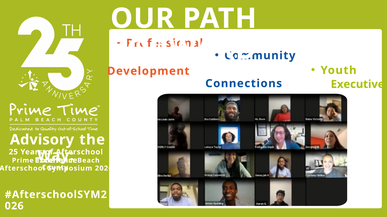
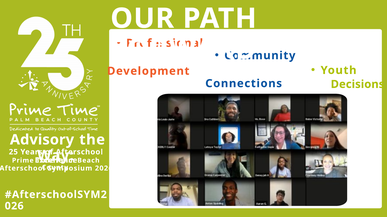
Executive: Executive -> Decisions
